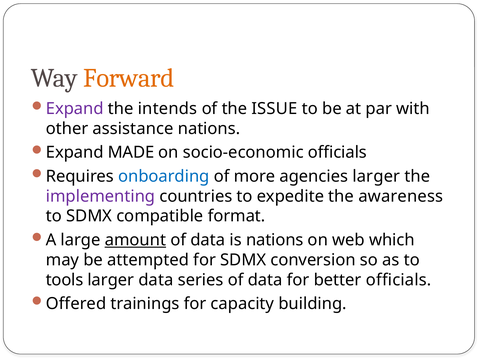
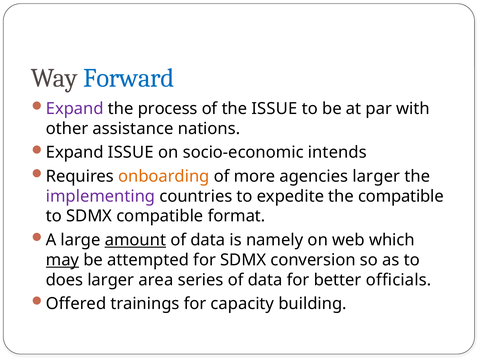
Forward colour: orange -> blue
intends: intends -> process
Expand MADE: MADE -> ISSUE
socio-economic officials: officials -> intends
onboarding colour: blue -> orange
the awareness: awareness -> compatible
is nations: nations -> namely
may underline: none -> present
tools: tools -> does
larger data: data -> area
